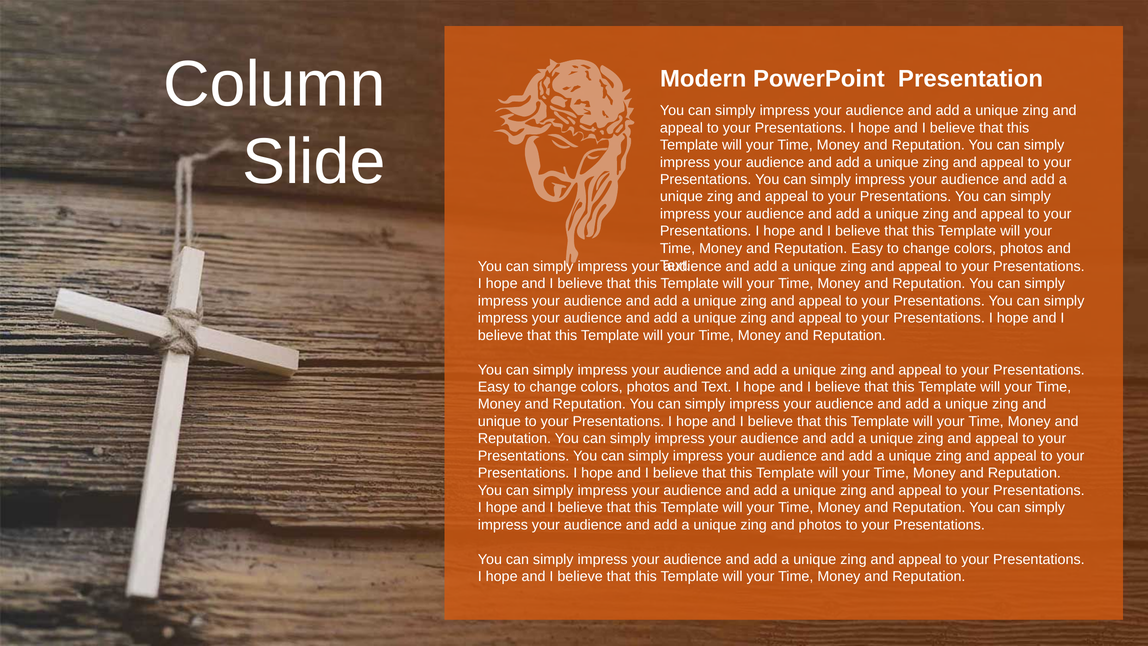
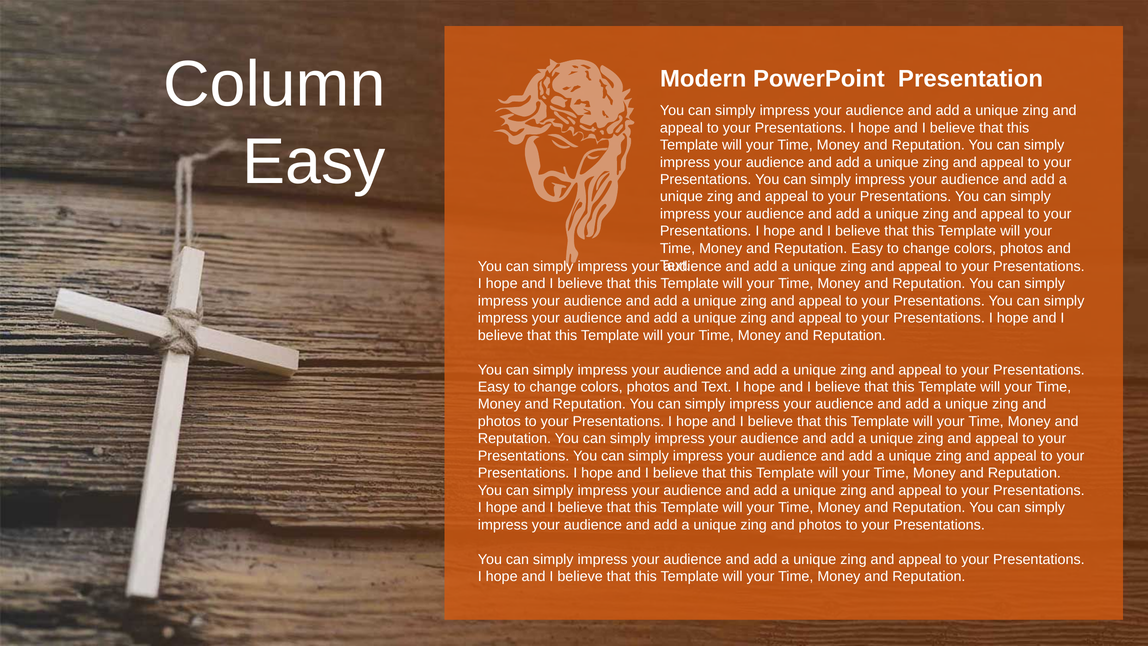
Slide at (314, 162): Slide -> Easy
unique at (499, 421): unique -> photos
